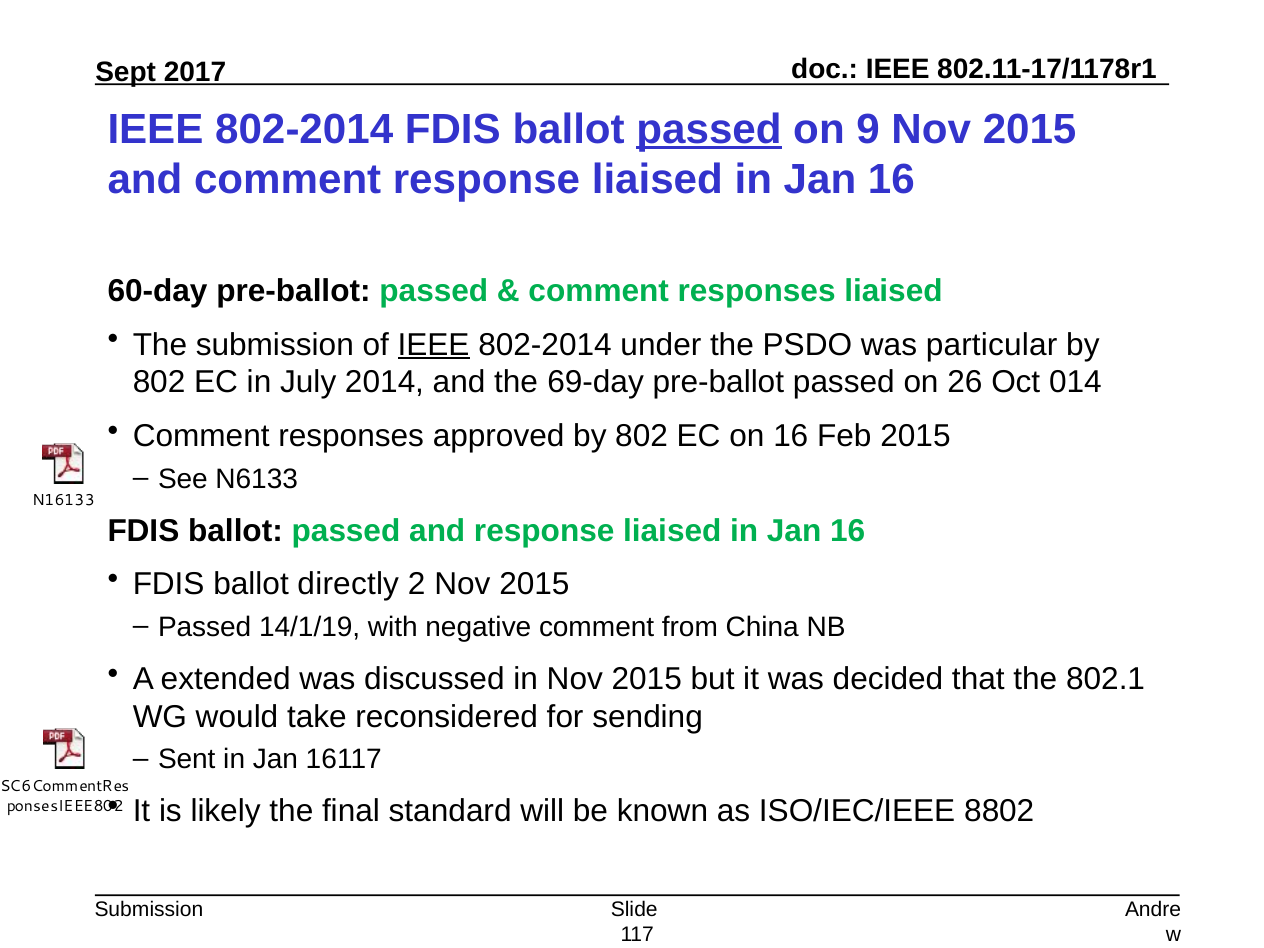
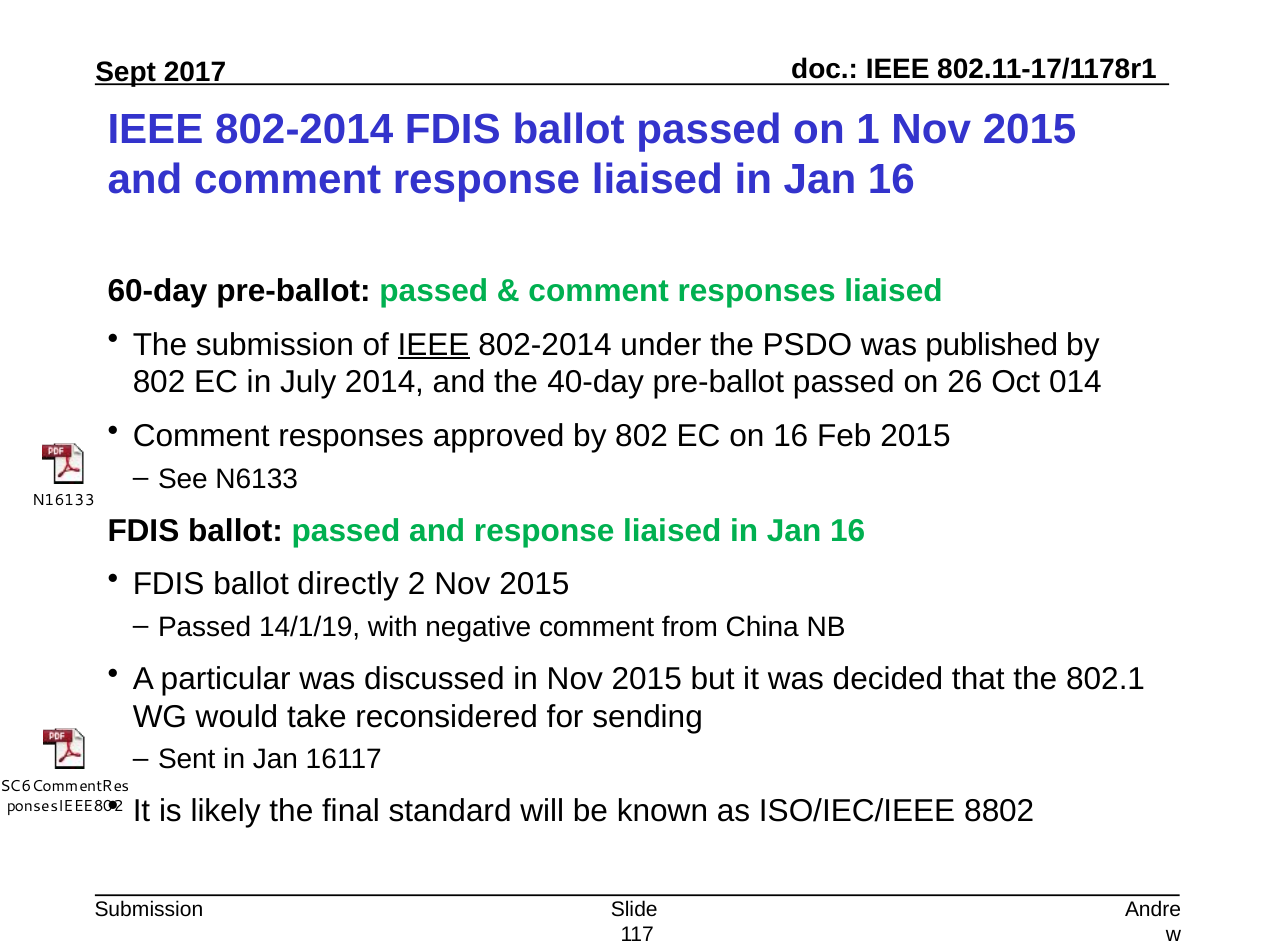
passed at (709, 129) underline: present -> none
9: 9 -> 1
particular: particular -> published
69-day: 69-day -> 40-day
extended: extended -> particular
